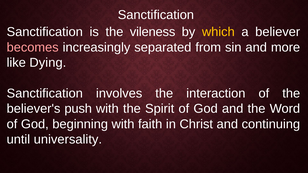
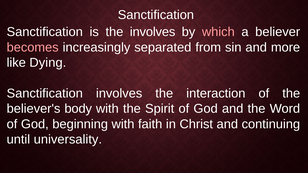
the vileness: vileness -> involves
which colour: yellow -> pink
push: push -> body
